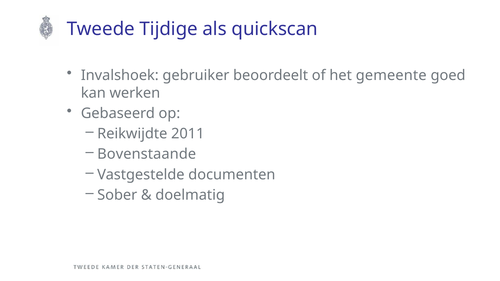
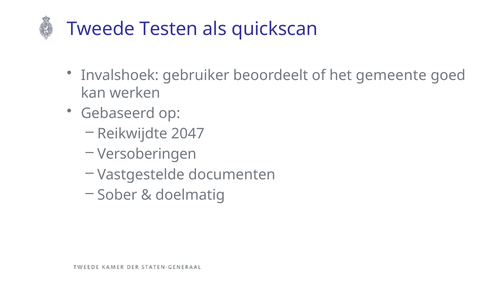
Tijdige: Tijdige -> Testen
2011: 2011 -> 2047
Bovenstaande: Bovenstaande -> Versoberingen
